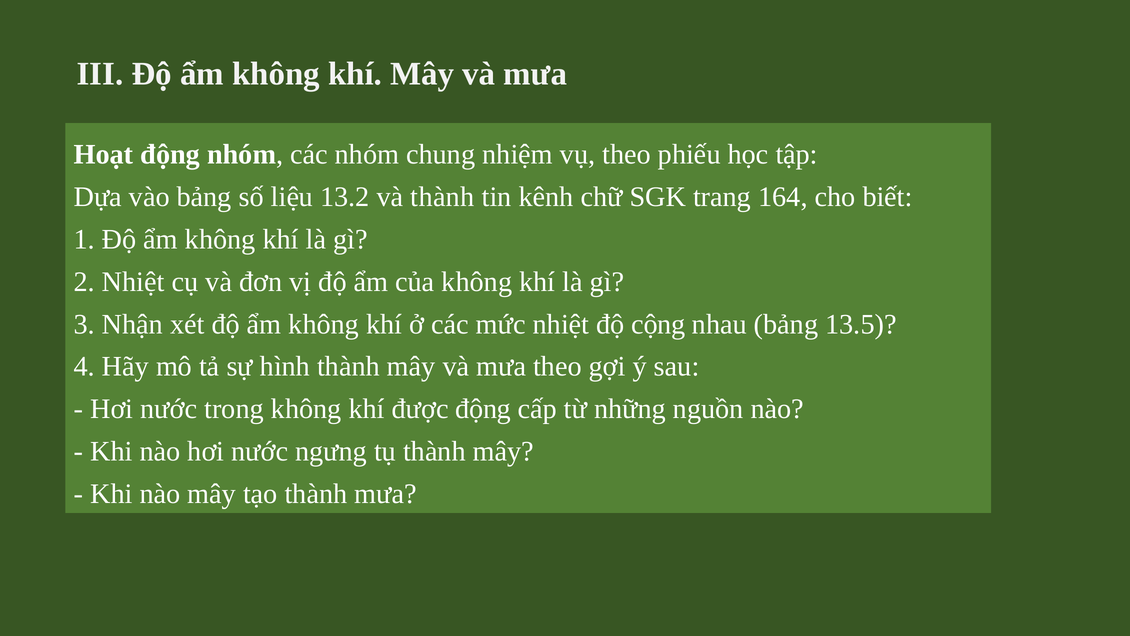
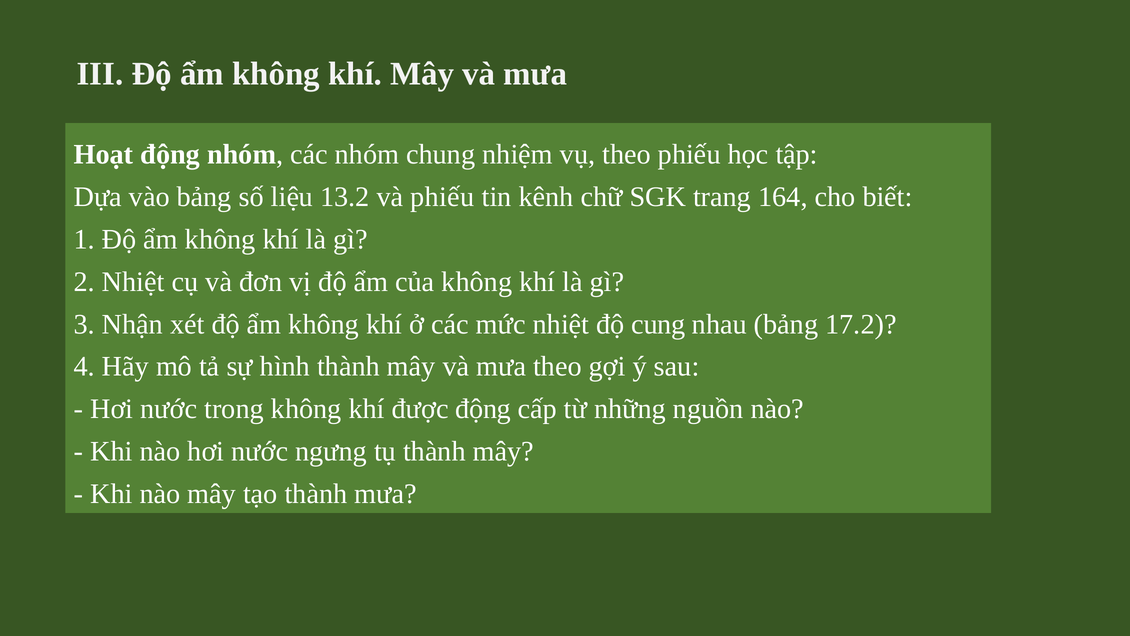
và thành: thành -> phiếu
cộng: cộng -> cung
13.5: 13.5 -> 17.2
